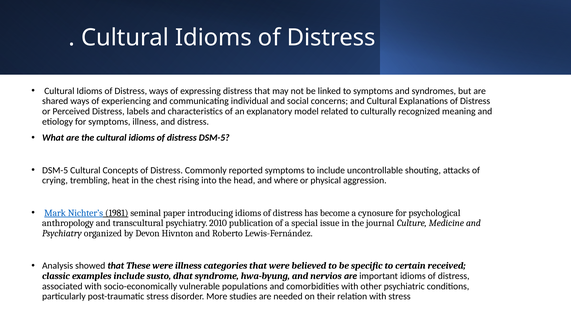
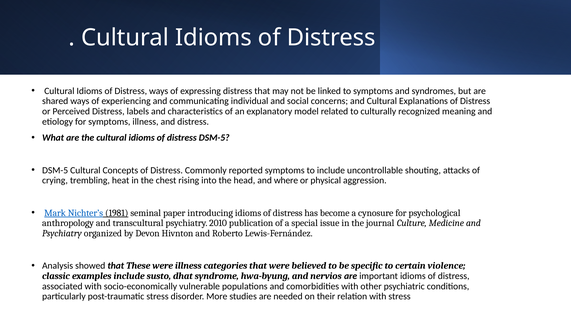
received: received -> violence
